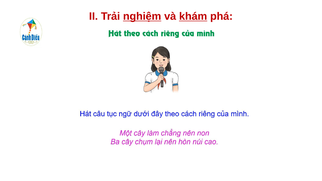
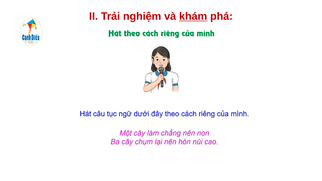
nghiệm underline: present -> none
